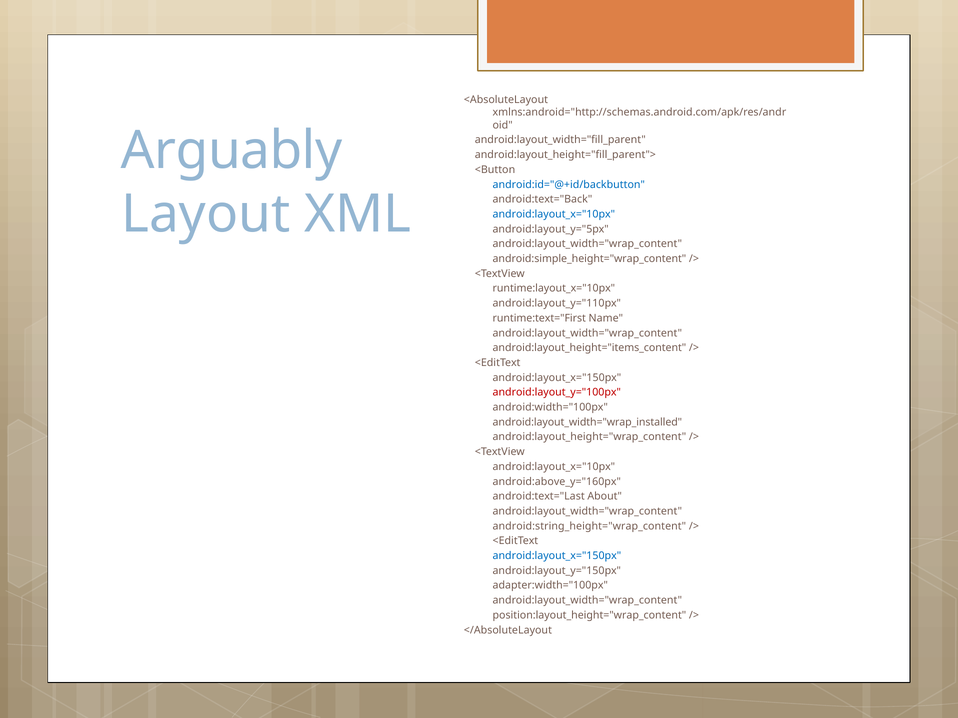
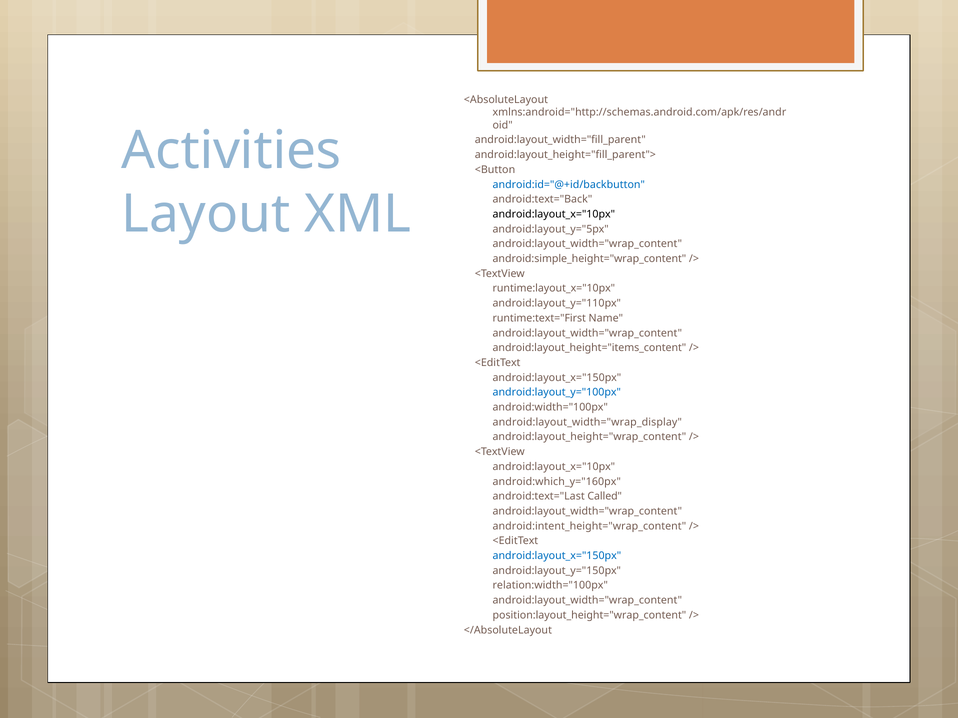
Arguably: Arguably -> Activities
android:layout_x="10px at (554, 214) colour: blue -> black
android:layout_y="100px colour: red -> blue
android:layout_width="wrap_installed: android:layout_width="wrap_installed -> android:layout_width="wrap_display
android:above_y="160px: android:above_y="160px -> android:which_y="160px
About: About -> Called
android:string_height="wrap_content: android:string_height="wrap_content -> android:intent_height="wrap_content
adapter:width="100px: adapter:width="100px -> relation:width="100px
